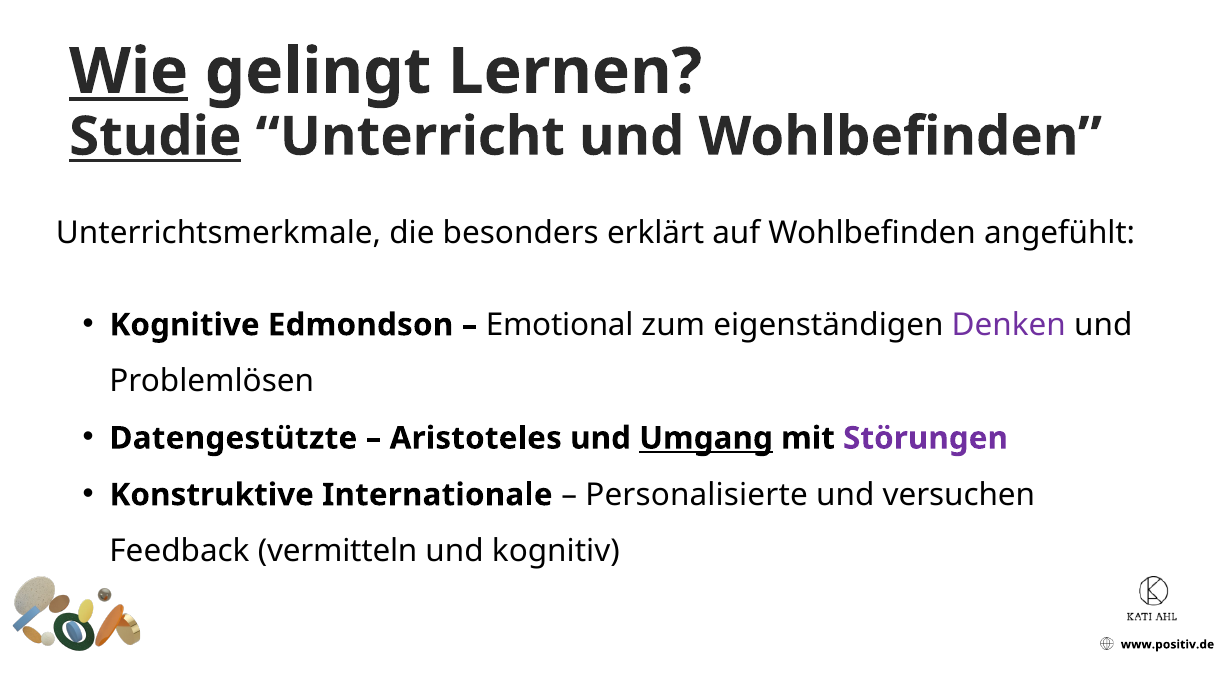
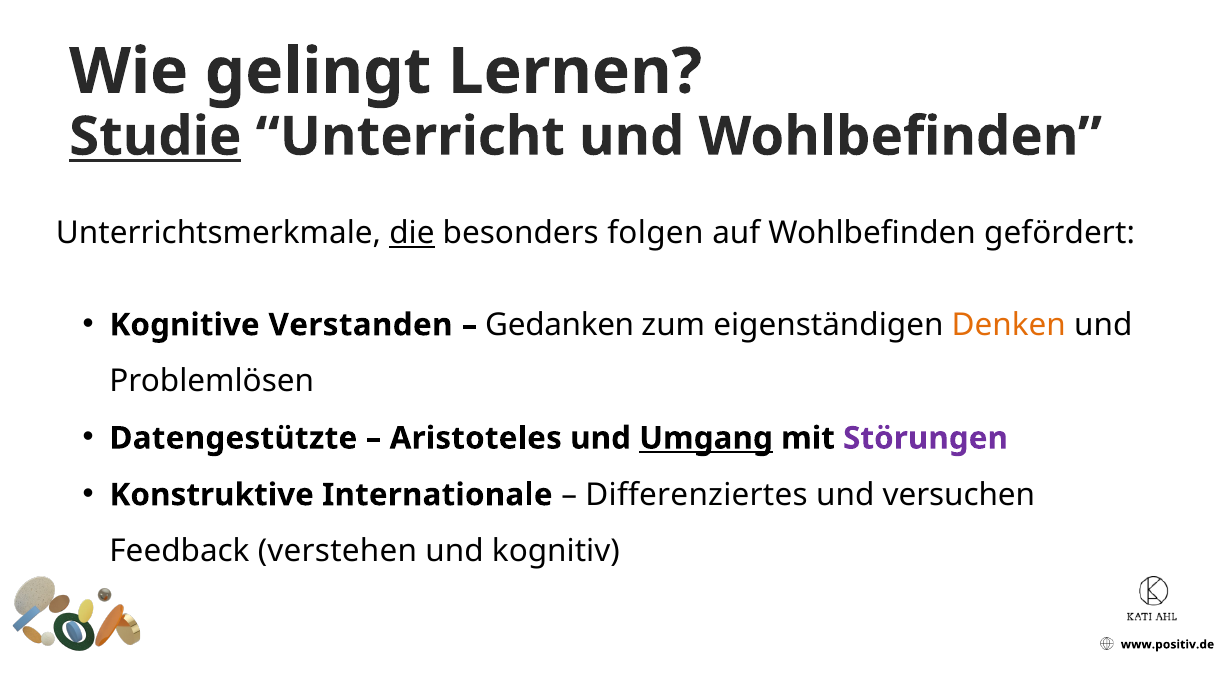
Wie underline: present -> none
die underline: none -> present
erklärt: erklärt -> folgen
angefühlt: angefühlt -> gefördert
Edmondson: Edmondson -> Verstanden
Emotional: Emotional -> Gedanken
Denken colour: purple -> orange
Personalisierte: Personalisierte -> Differenziertes
vermitteln: vermitteln -> verstehen
